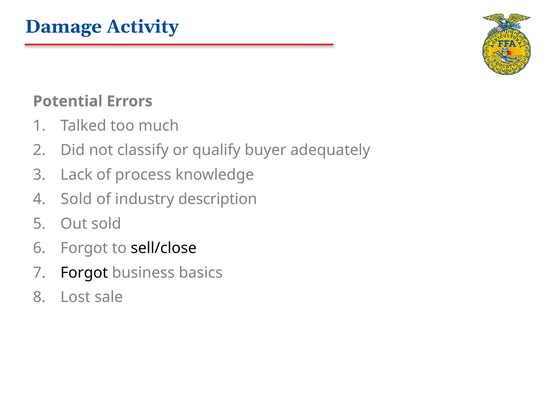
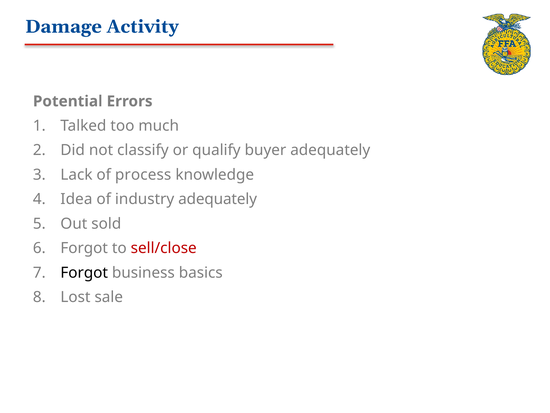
Sold at (76, 199): Sold -> Idea
industry description: description -> adequately
sell/close colour: black -> red
